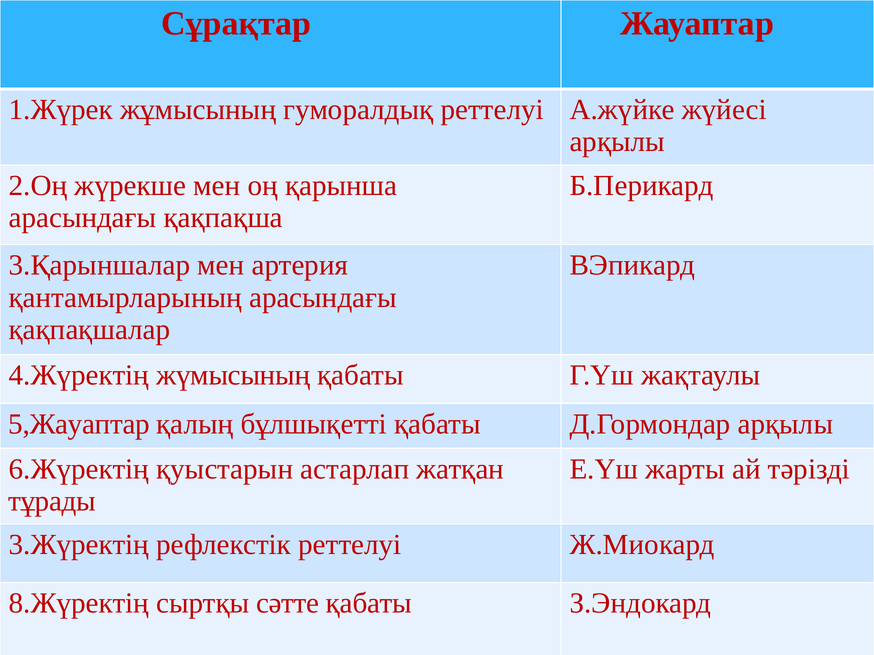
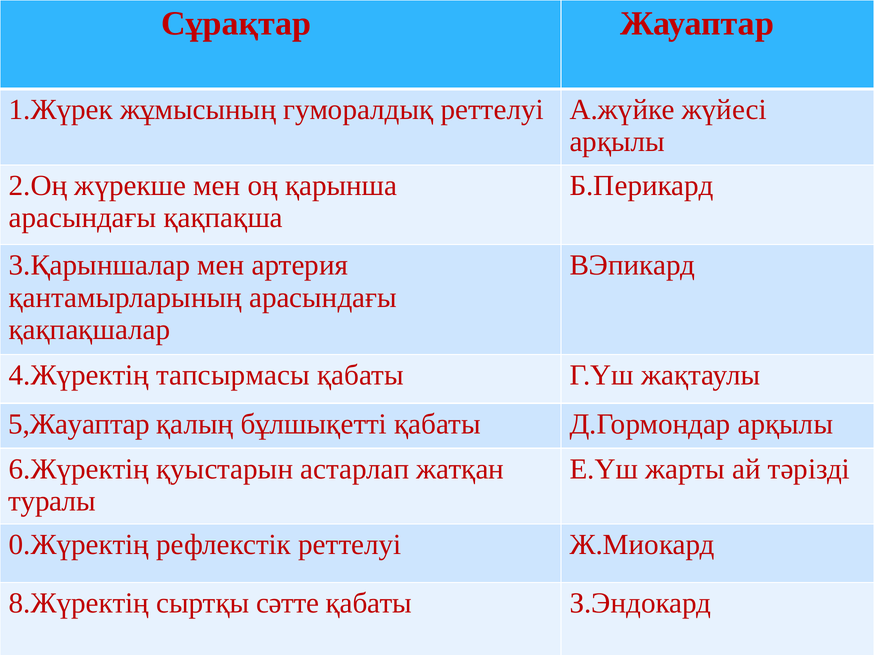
жүмысының: жүмысының -> тапсырмасы
тұрады: тұрады -> туралы
3.Жүректің: 3.Жүректің -> 0.Жүректің
